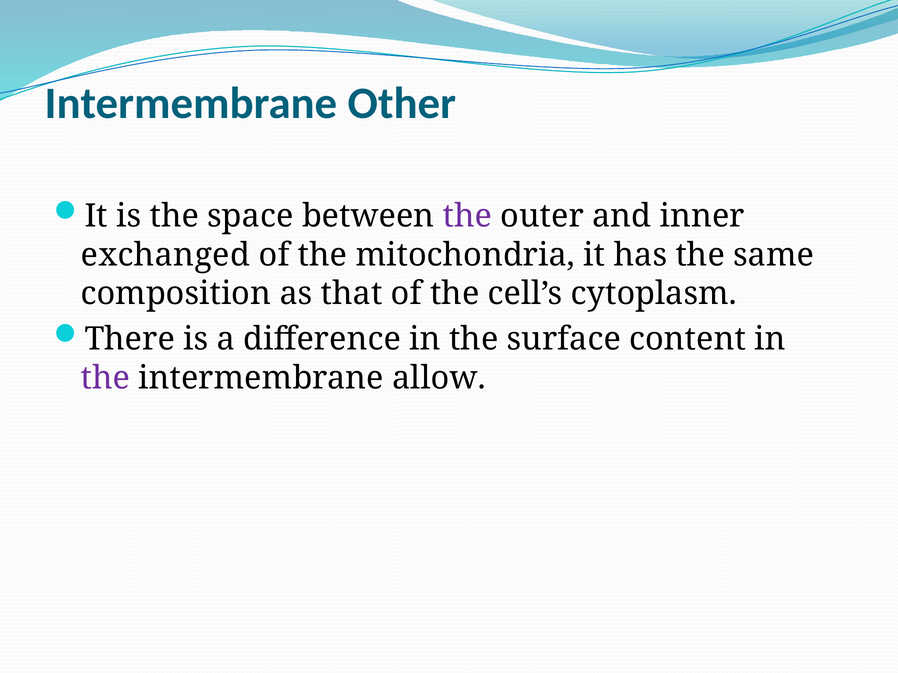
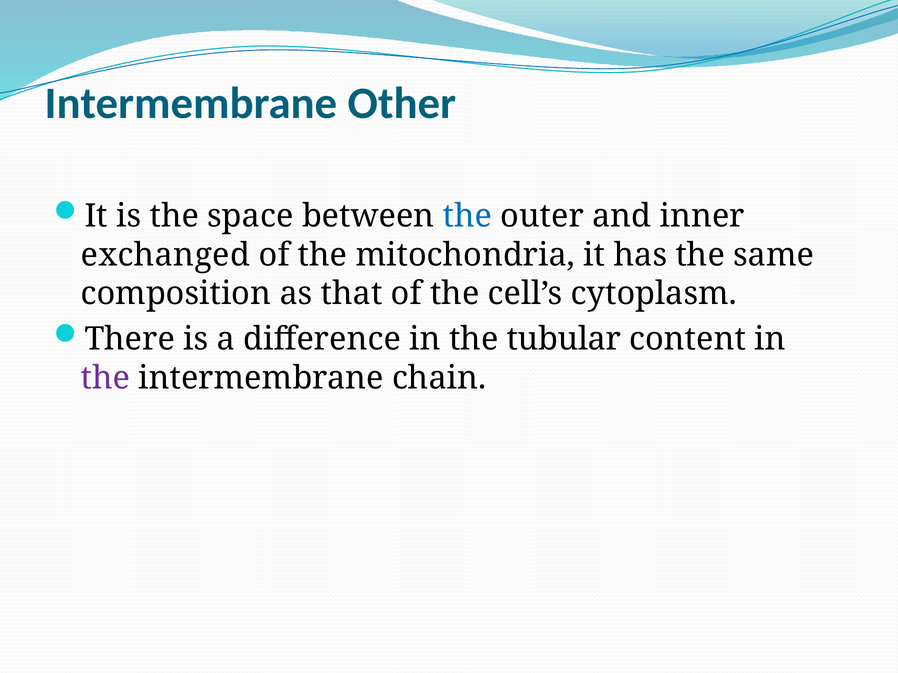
the at (467, 216) colour: purple -> blue
surface: surface -> tubular
allow: allow -> chain
